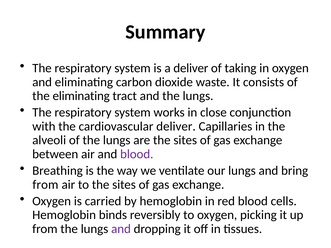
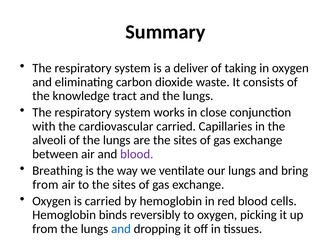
the eliminating: eliminating -> knowledge
cardiovascular deliver: deliver -> carried
and at (121, 229) colour: purple -> blue
